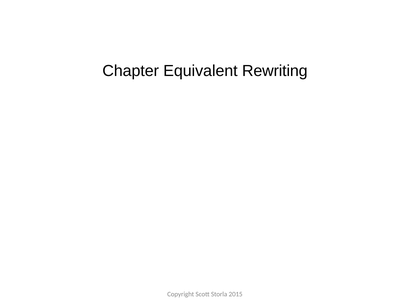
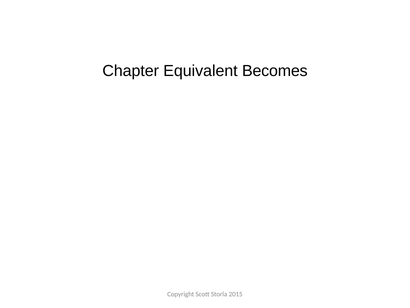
Rewriting: Rewriting -> Becomes
